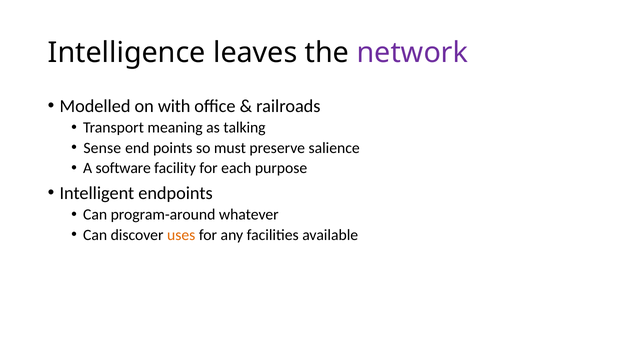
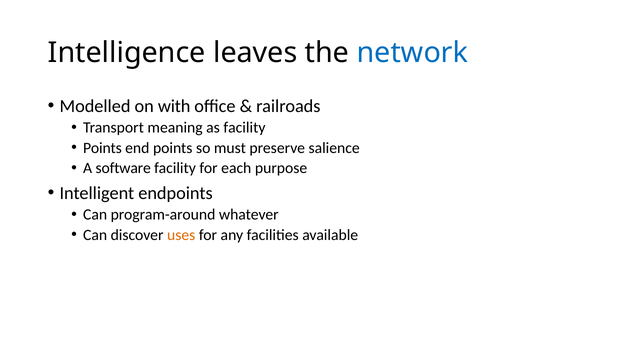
network colour: purple -> blue
as talking: talking -> facility
Sense at (102, 148): Sense -> Points
